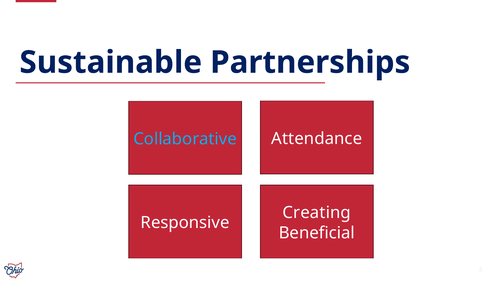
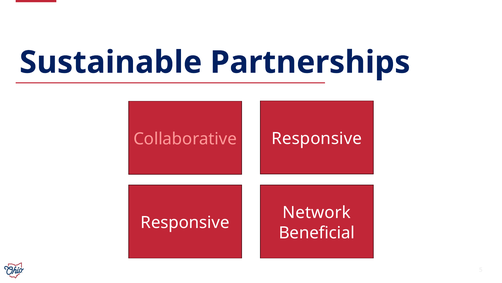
Attendance at (317, 138): Attendance -> Responsive
Collaborative colour: light blue -> pink
Creating: Creating -> Network
